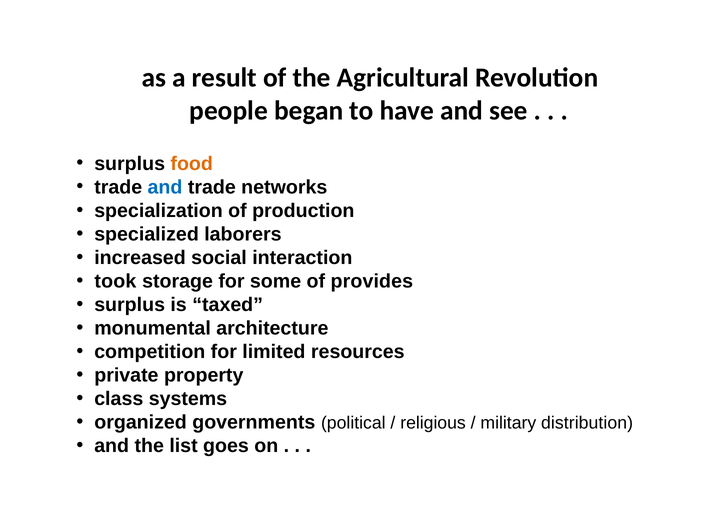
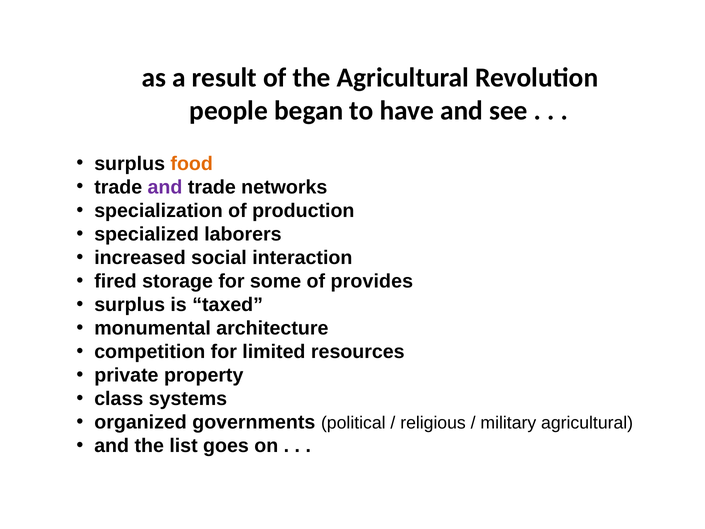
and at (165, 187) colour: blue -> purple
took: took -> fired
military distribution: distribution -> agricultural
